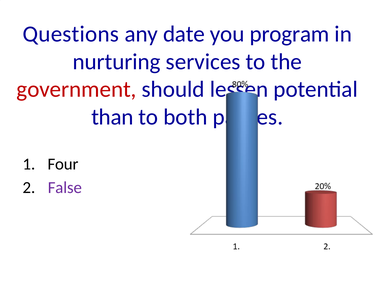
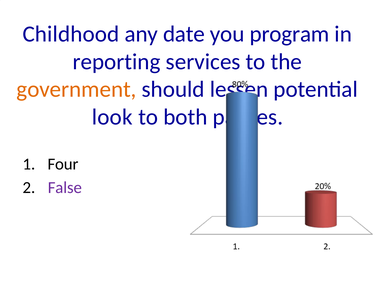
Questions: Questions -> Childhood
nurturing: nurturing -> reporting
government colour: red -> orange
than: than -> look
